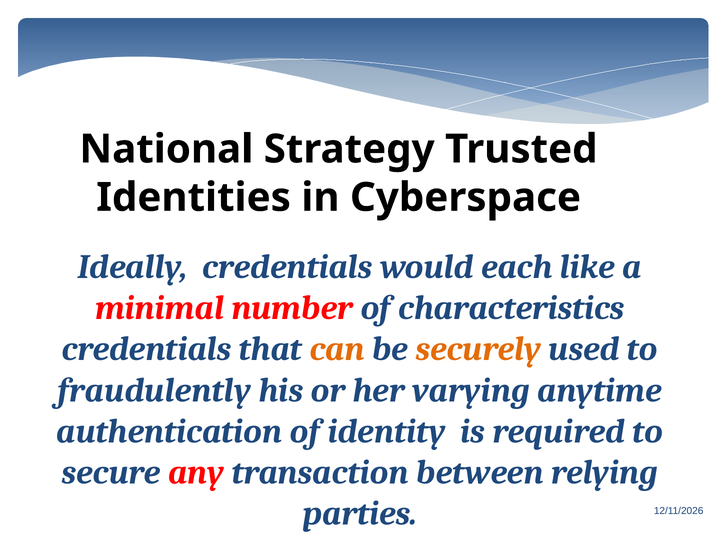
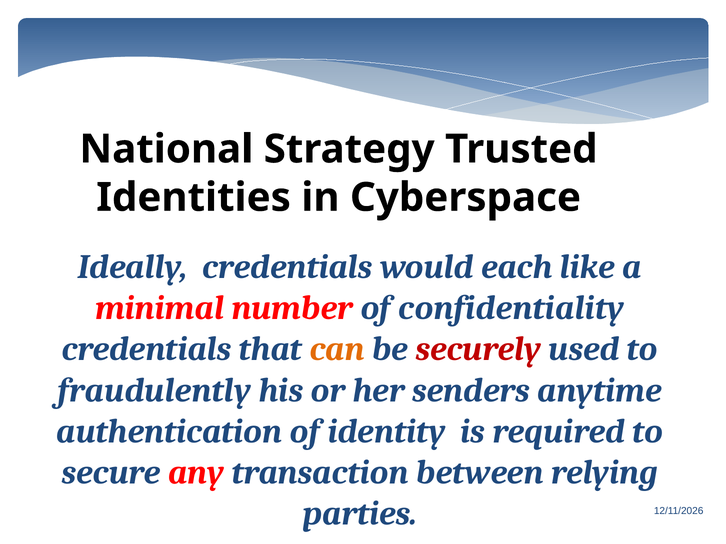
characteristics: characteristics -> confidentiality
securely colour: orange -> red
varying: varying -> senders
